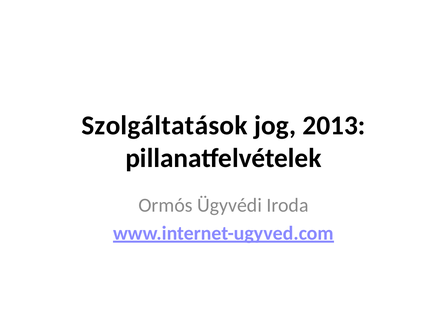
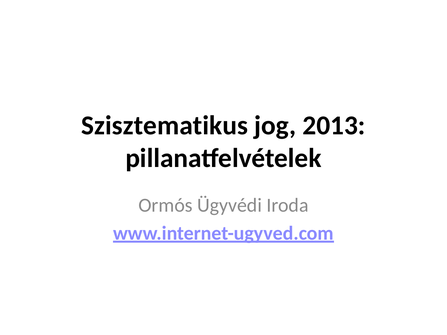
Szolgáltatások: Szolgáltatások -> Szisztematikus
